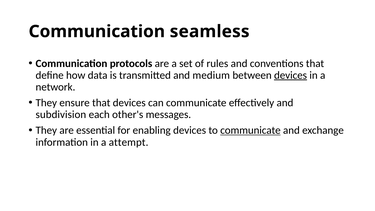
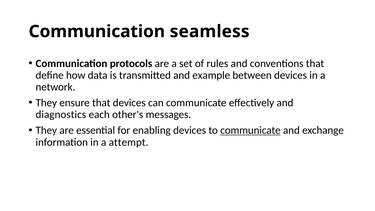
medium: medium -> example
devices at (291, 75) underline: present -> none
subdivision: subdivision -> diagnostics
